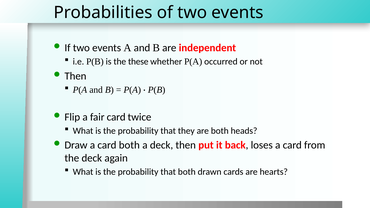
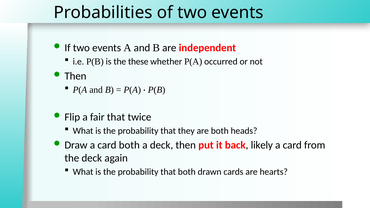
fair card: card -> that
loses: loses -> likely
